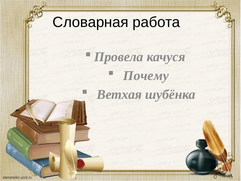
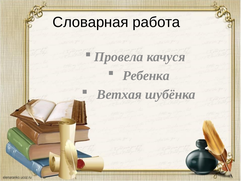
Почему: Почему -> Ребенка
